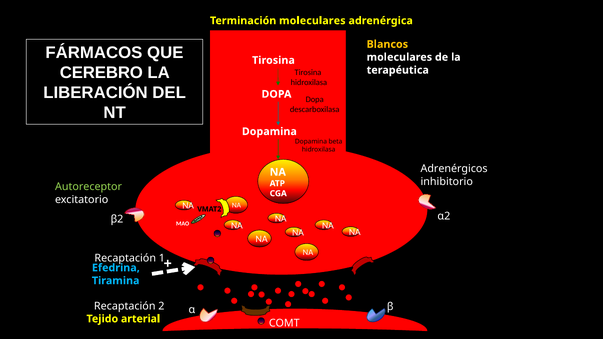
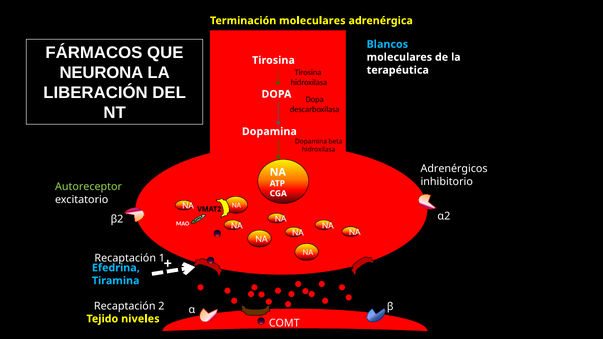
Blancos colour: yellow -> light blue
CEREBRO: CEREBRO -> NEURONA
arterial: arterial -> niveles
